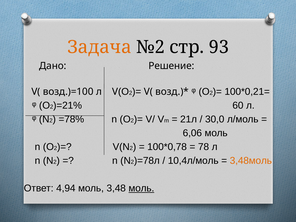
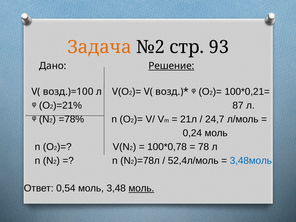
Решение underline: none -> present
60: 60 -> 87
30,0: 30,0 -> 24,7
6,06: 6,06 -> 0,24
10,4л/моль: 10,4л/моль -> 52,4л/моль
3,48моль colour: orange -> blue
4,94: 4,94 -> 0,54
